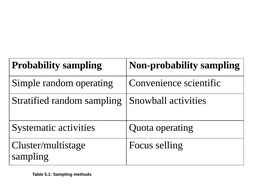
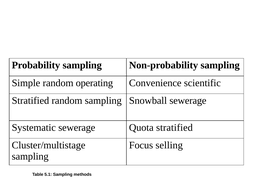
Snowball activities: activities -> sewerage
Systematic activities: activities -> sewerage
Quota operating: operating -> stratified
